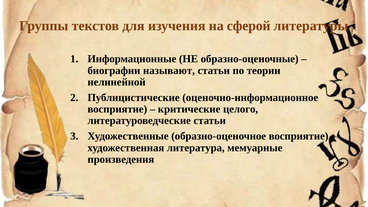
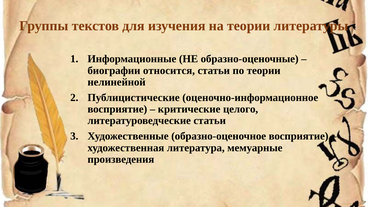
на сферой: сферой -> теории
называют: называют -> относится
